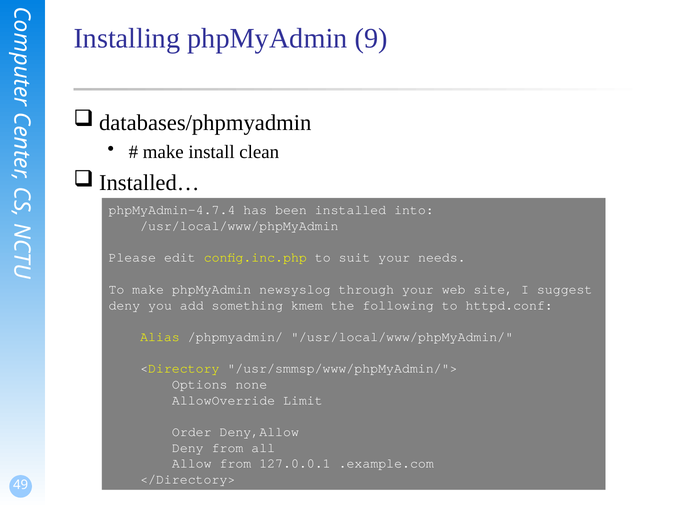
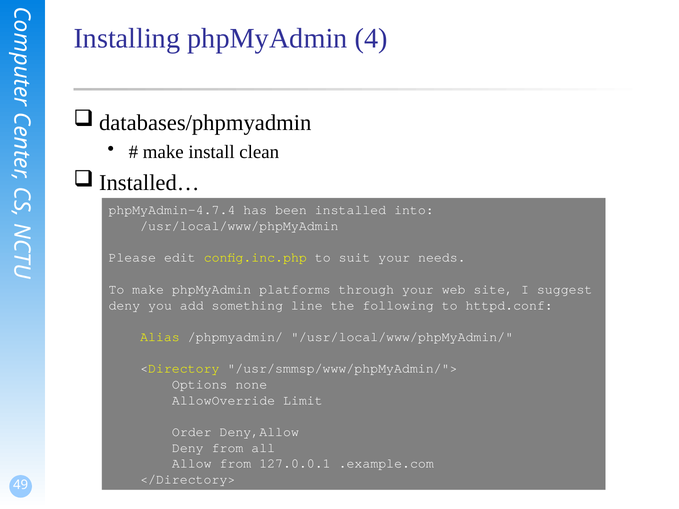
9: 9 -> 4
newsyslog: newsyslog -> platforms
kmem: kmem -> line
